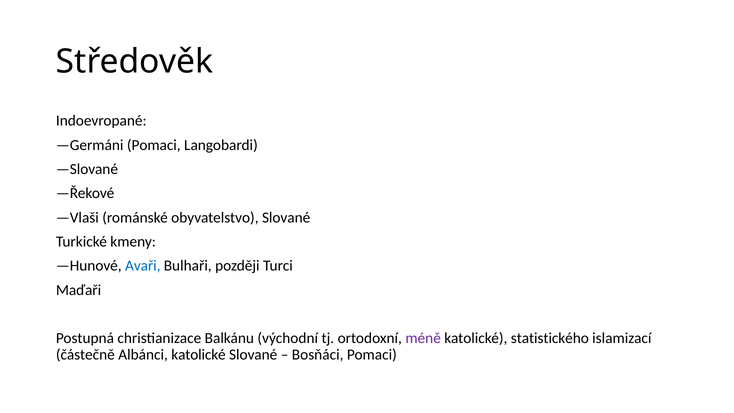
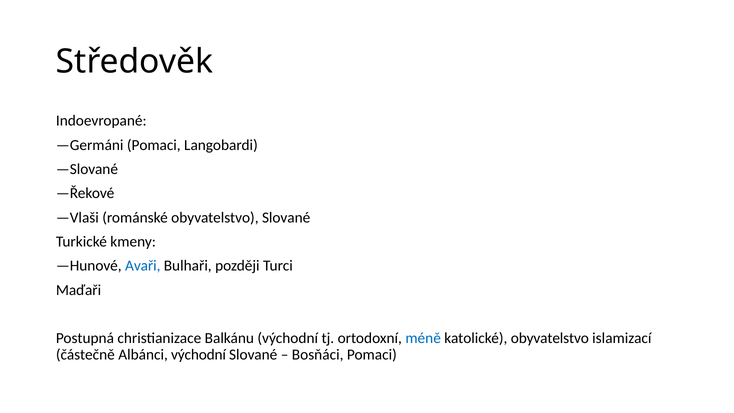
méně colour: purple -> blue
katolické statistického: statistického -> obyvatelstvo
Albánci katolické: katolické -> východní
